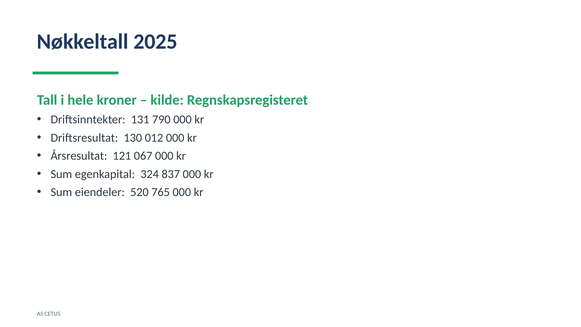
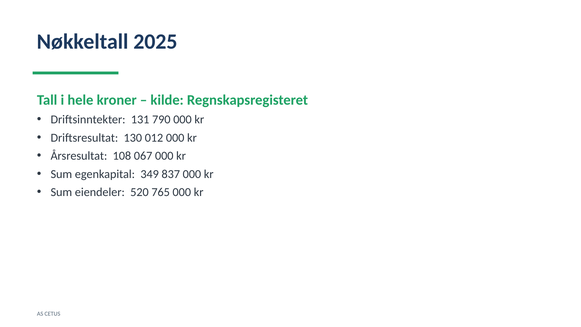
121: 121 -> 108
324: 324 -> 349
